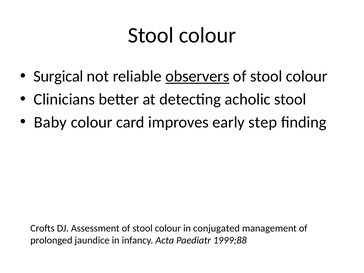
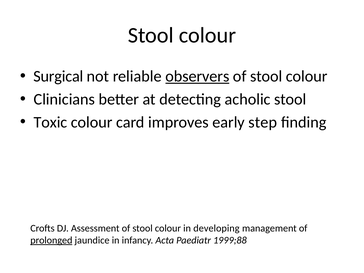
Baby: Baby -> Toxic
conjugated: conjugated -> developing
prolonged underline: none -> present
